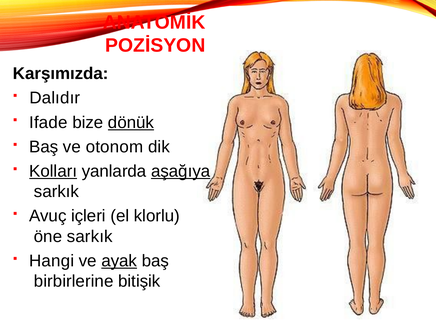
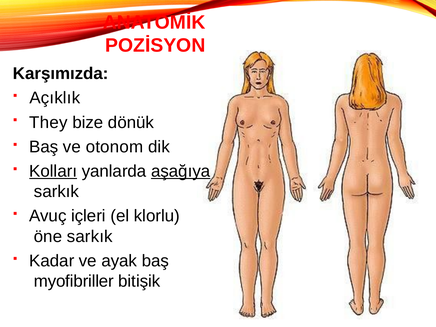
Dalıdır: Dalıdır -> Açıklık
Ifade: Ifade -> They
dönük underline: present -> none
Hangi: Hangi -> Kadar
ayak underline: present -> none
birbirlerine: birbirlerine -> myofibriller
